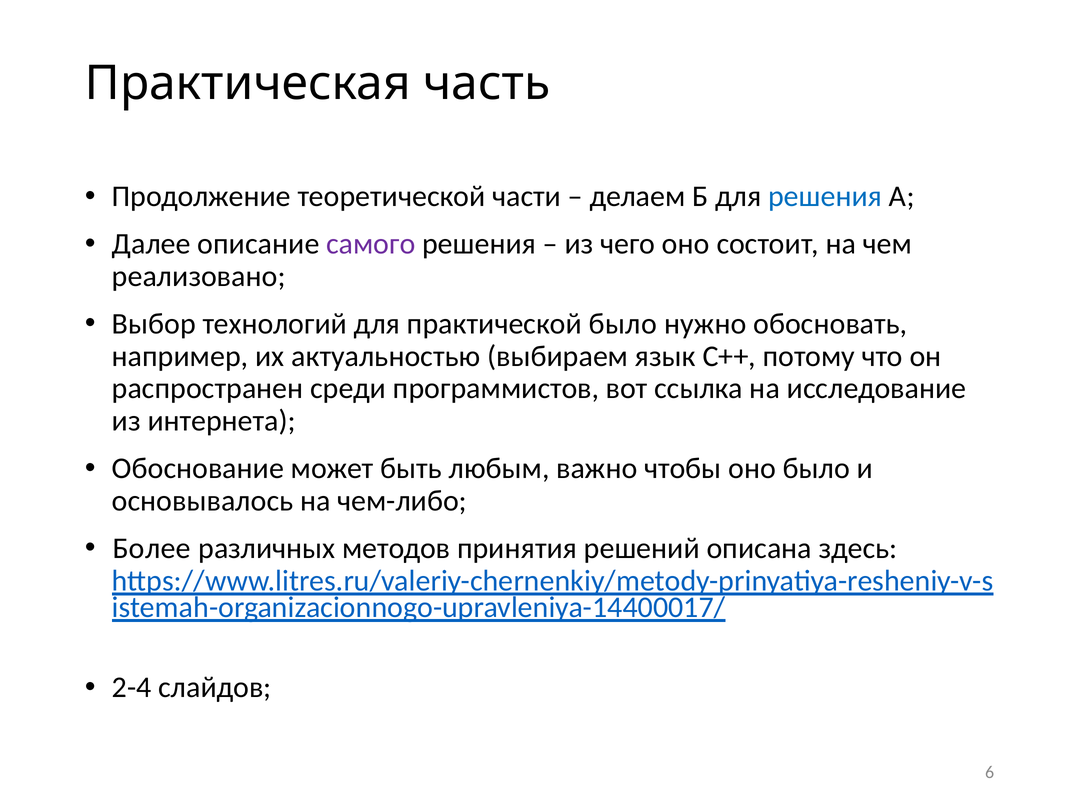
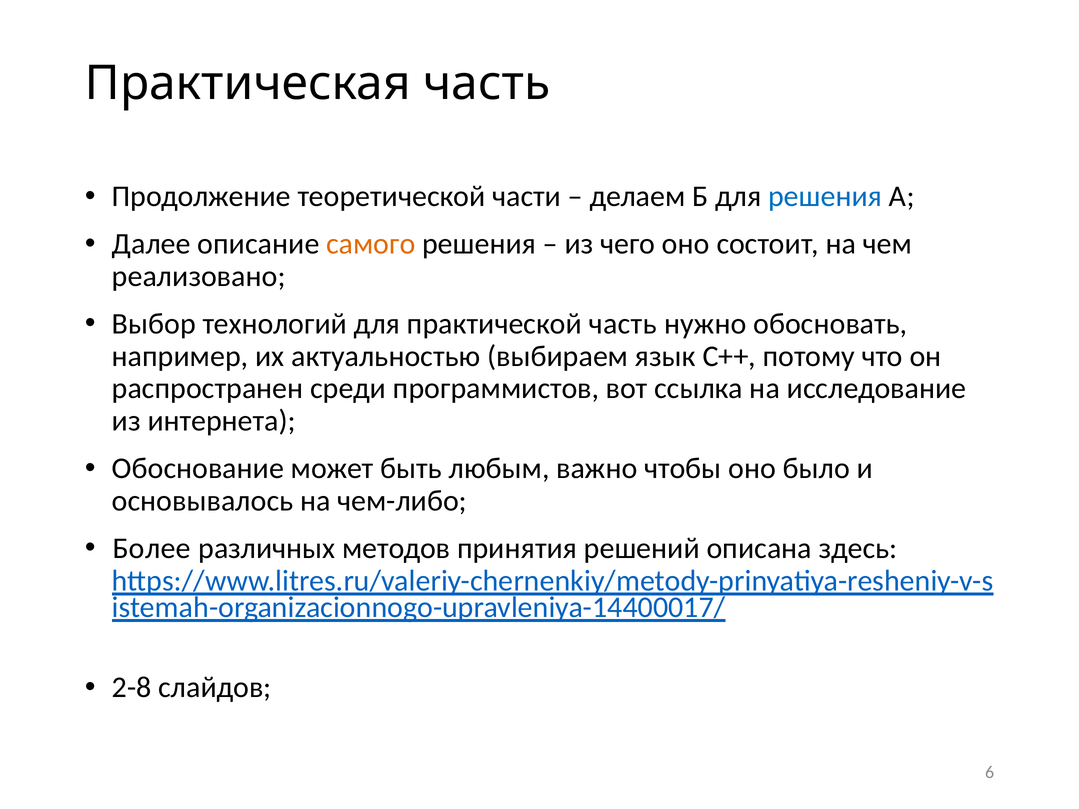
самого colour: purple -> orange
практической было: было -> часть
2-4: 2-4 -> 2-8
